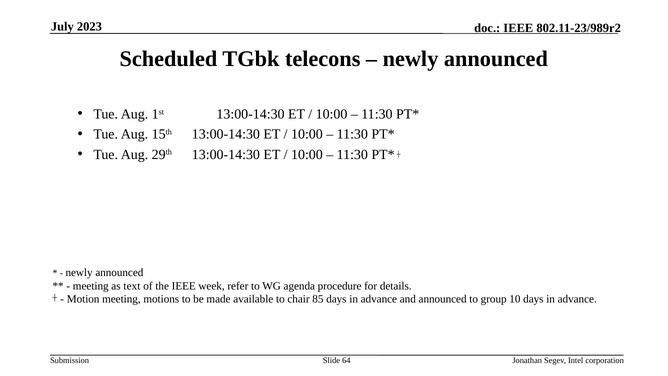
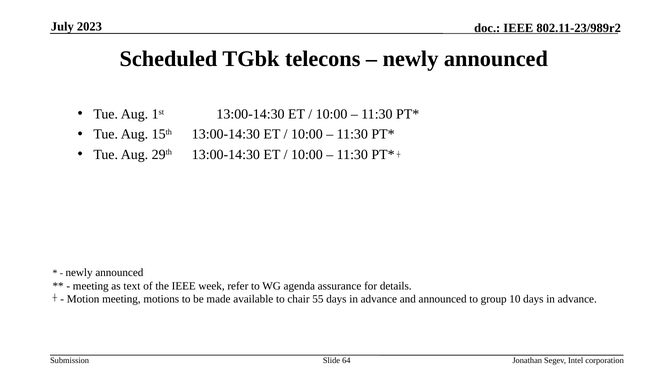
procedure: procedure -> assurance
85: 85 -> 55
